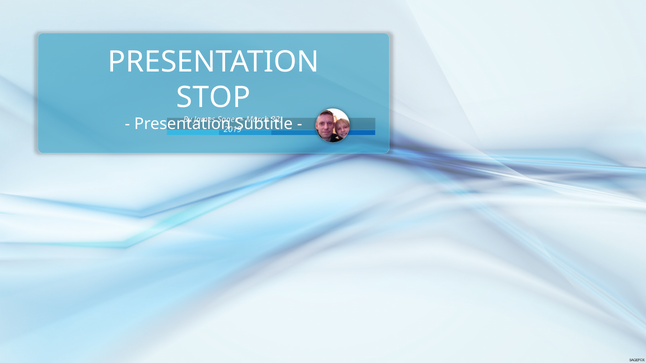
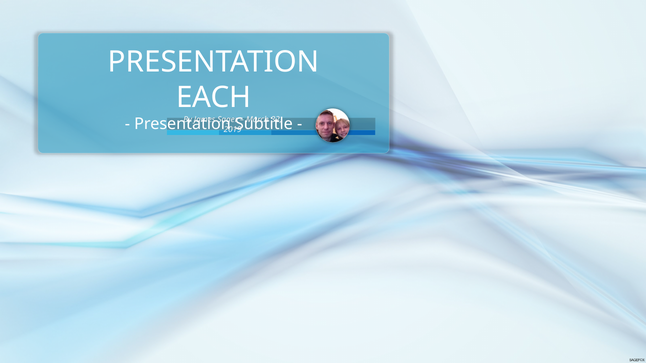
STOP: STOP -> EACH
